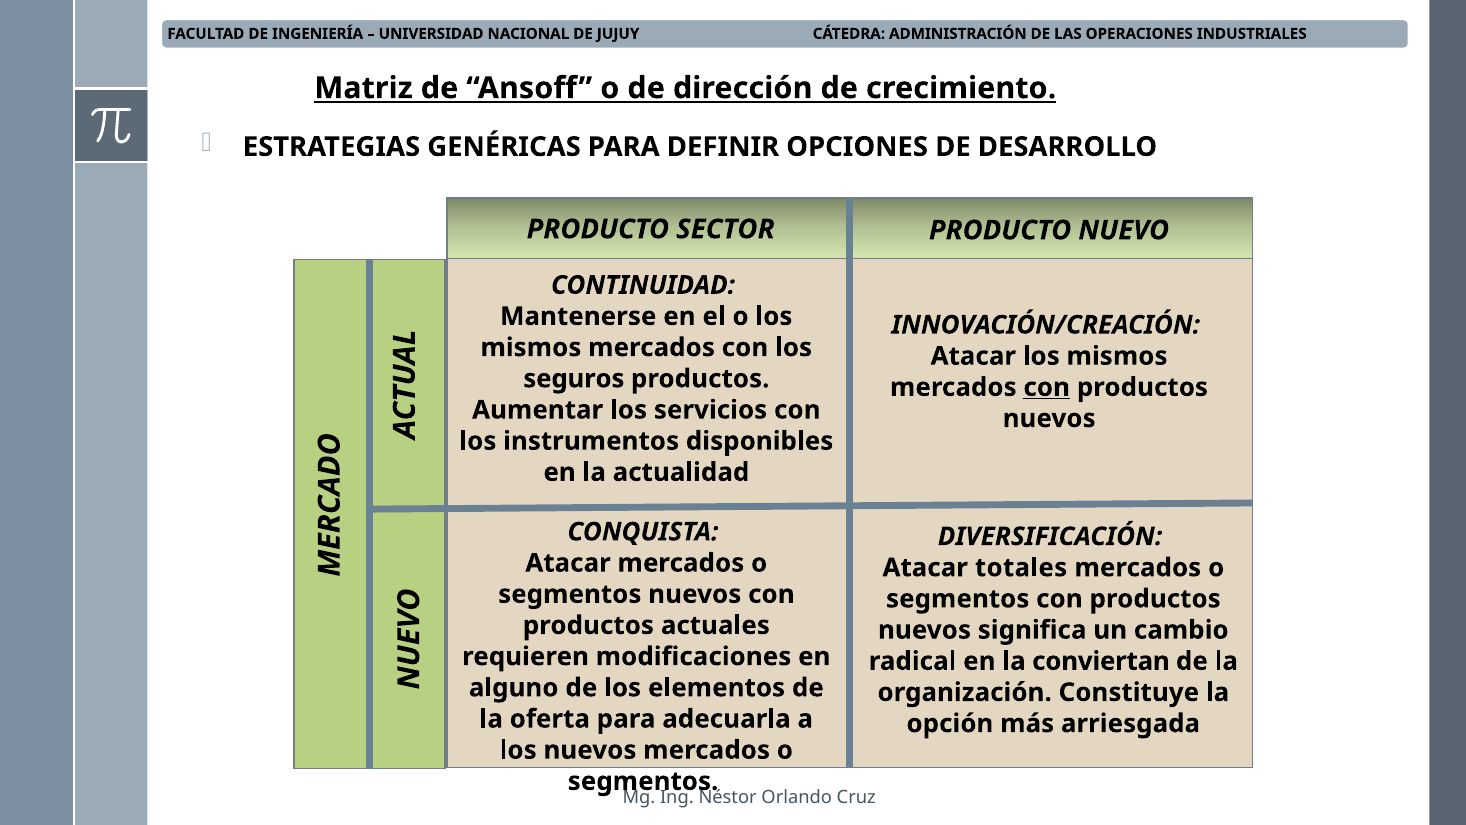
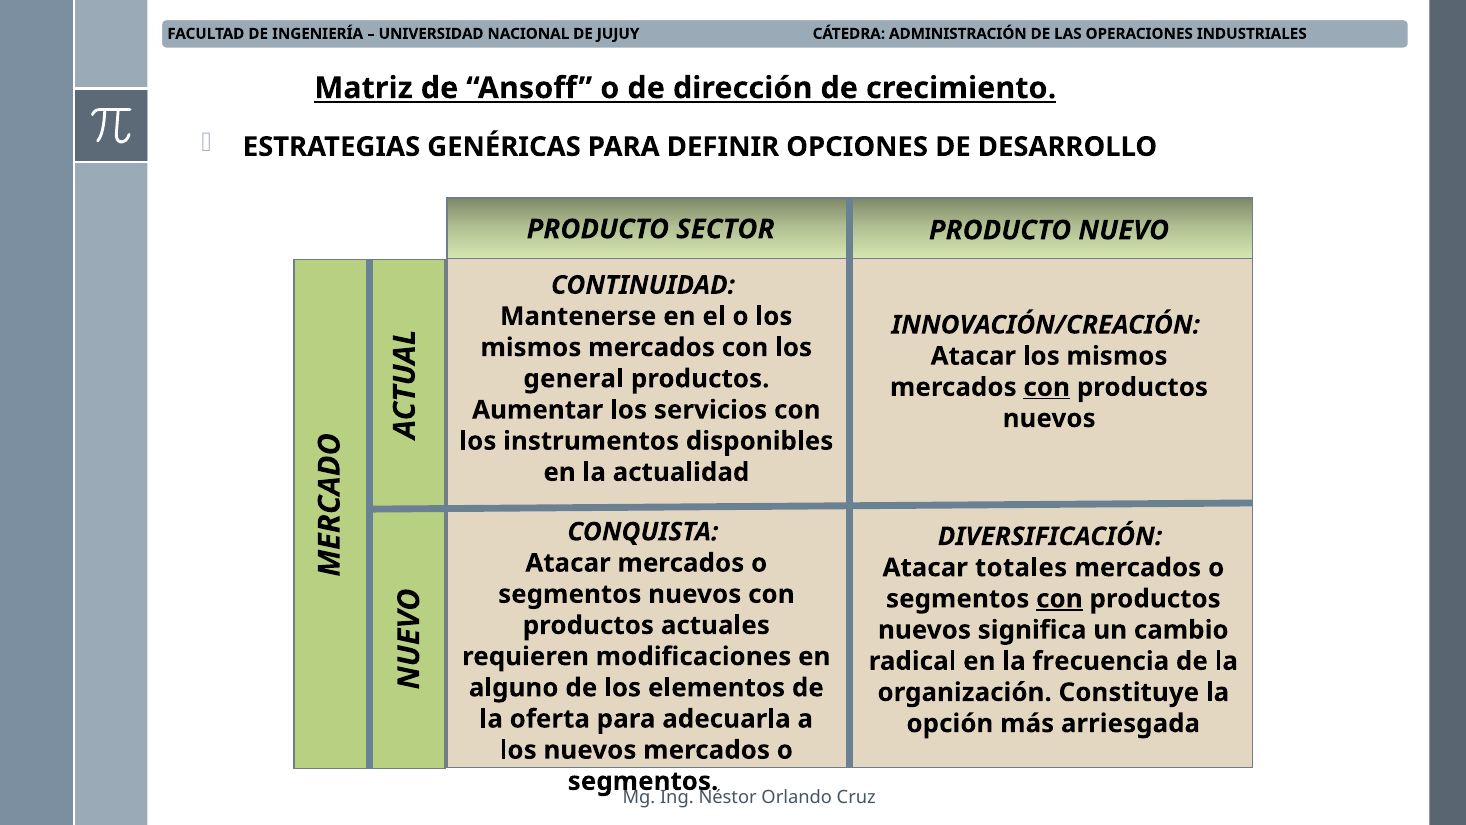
seguros: seguros -> general
con at (1059, 599) underline: none -> present
conviertan: conviertan -> frecuencia
